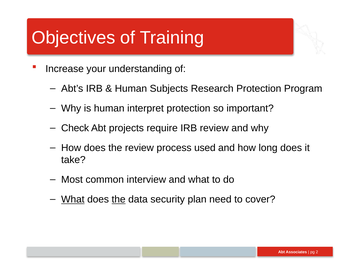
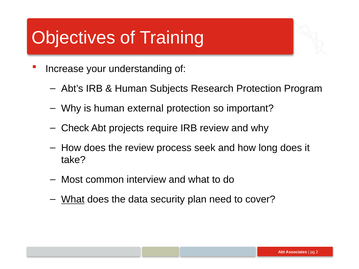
interpret: interpret -> external
used: used -> seek
the at (119, 200) underline: present -> none
